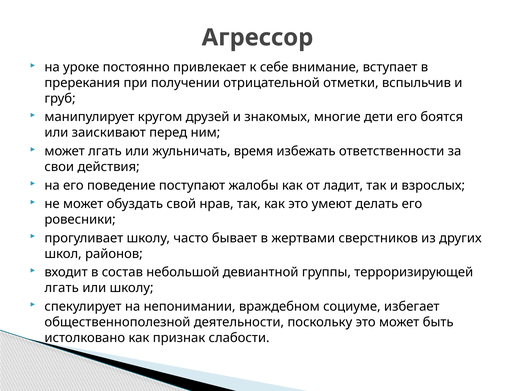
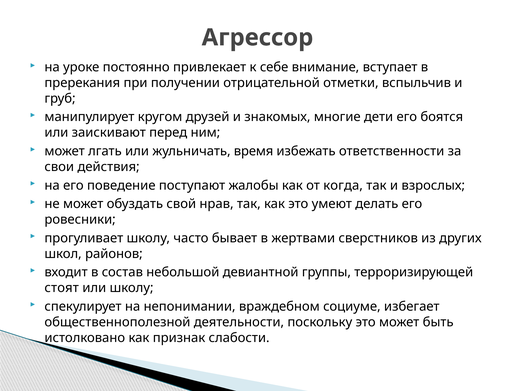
ладит: ладит -> когда
лгать at (62, 288): лгать -> стоят
